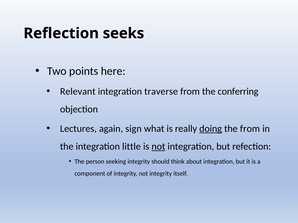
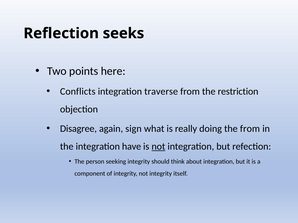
Relevant: Relevant -> Conflicts
conferring: conferring -> restriction
Lectures: Lectures -> Disagree
doing underline: present -> none
little: little -> have
